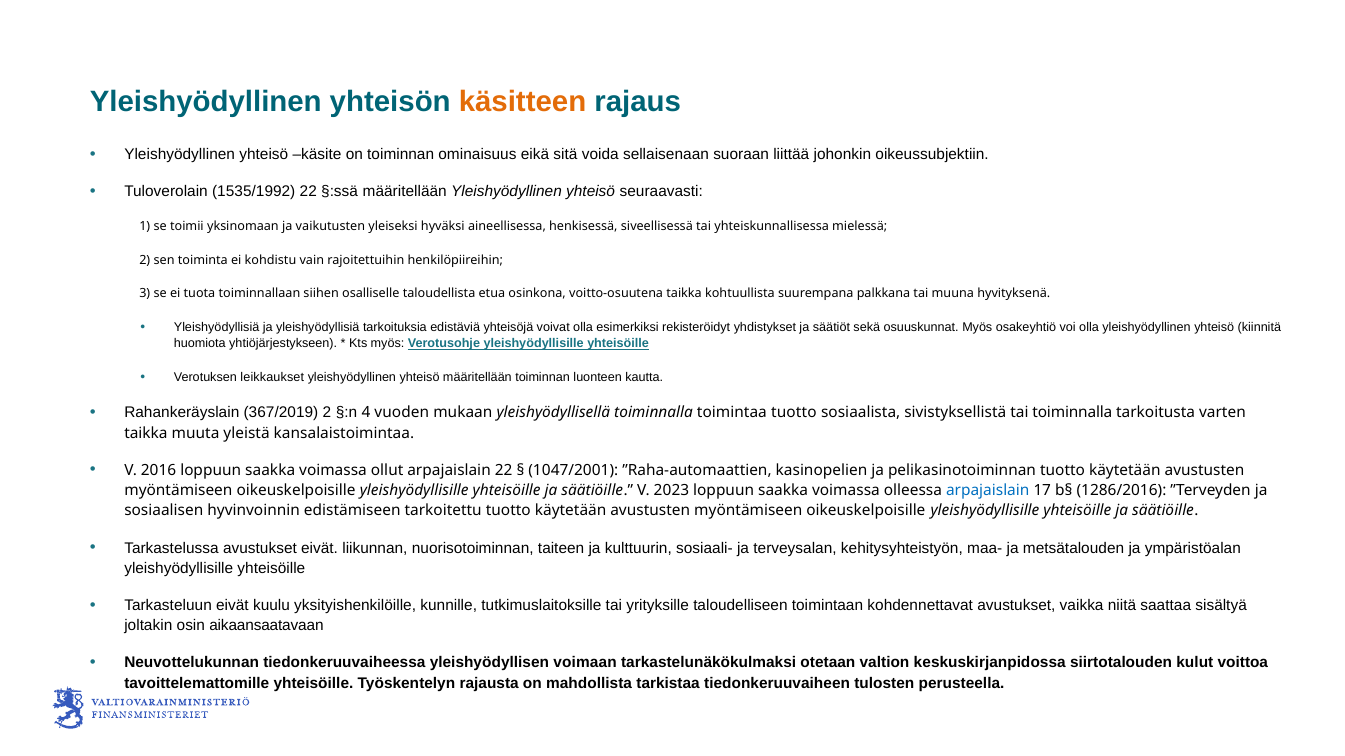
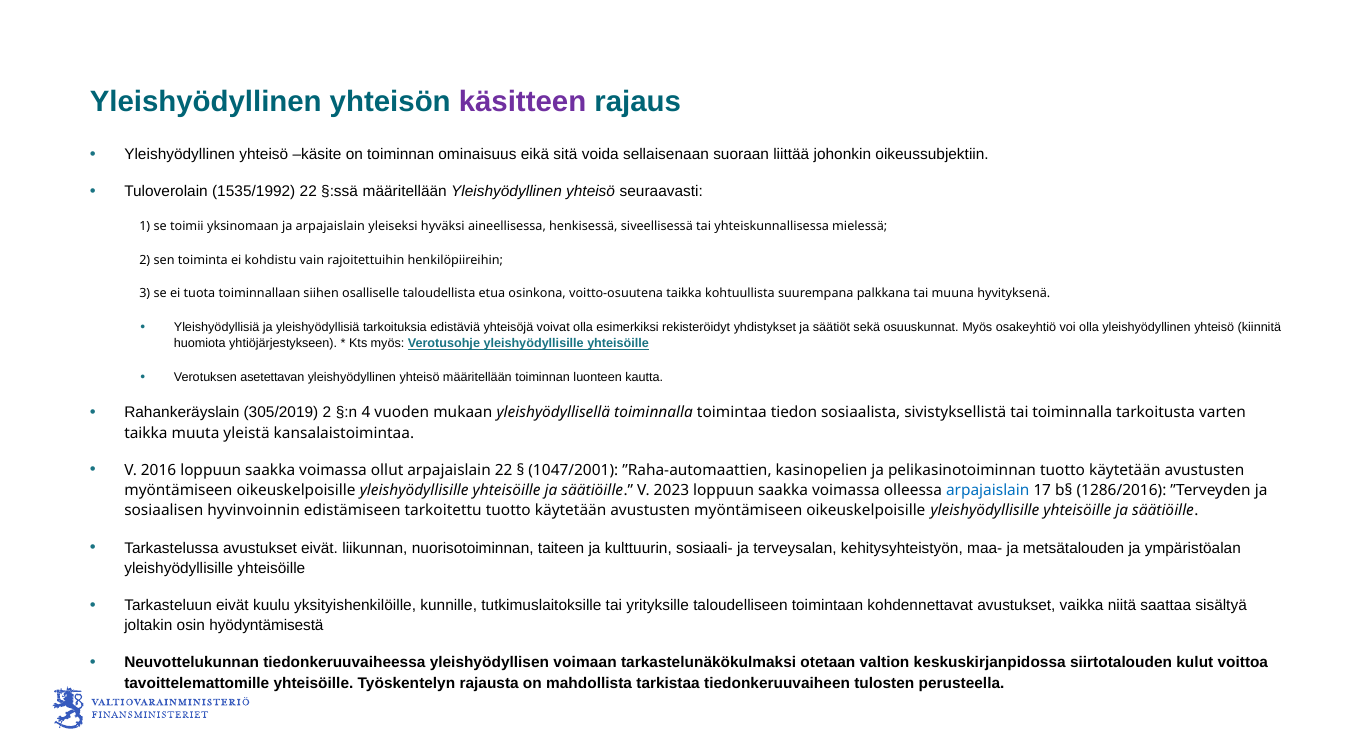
käsitteen colour: orange -> purple
ja vaikutusten: vaikutusten -> arpajaislain
leikkaukset: leikkaukset -> asetettavan
367/2019: 367/2019 -> 305/2019
toimintaa tuotto: tuotto -> tiedon
aikaansaatavaan: aikaansaatavaan -> hyödyntämisestä
